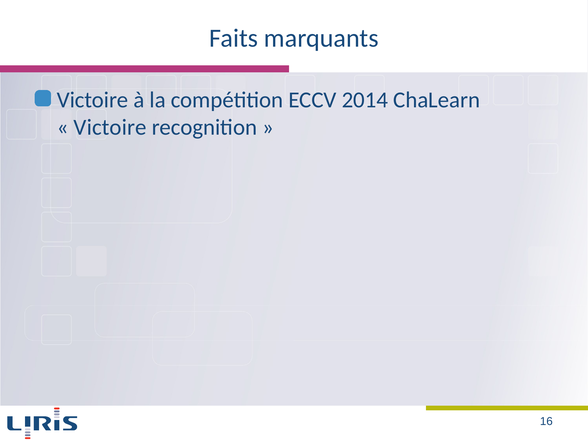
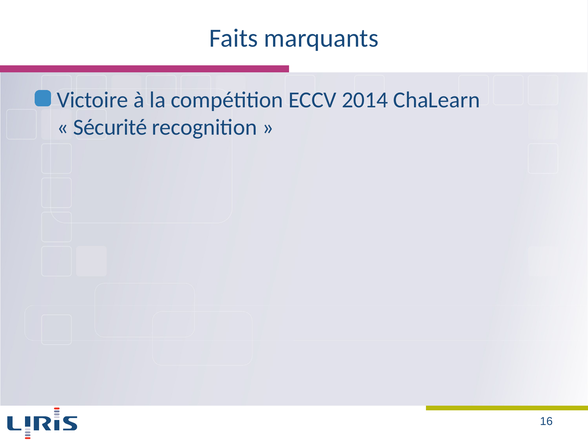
Victoire at (110, 127): Victoire -> Sécurité
